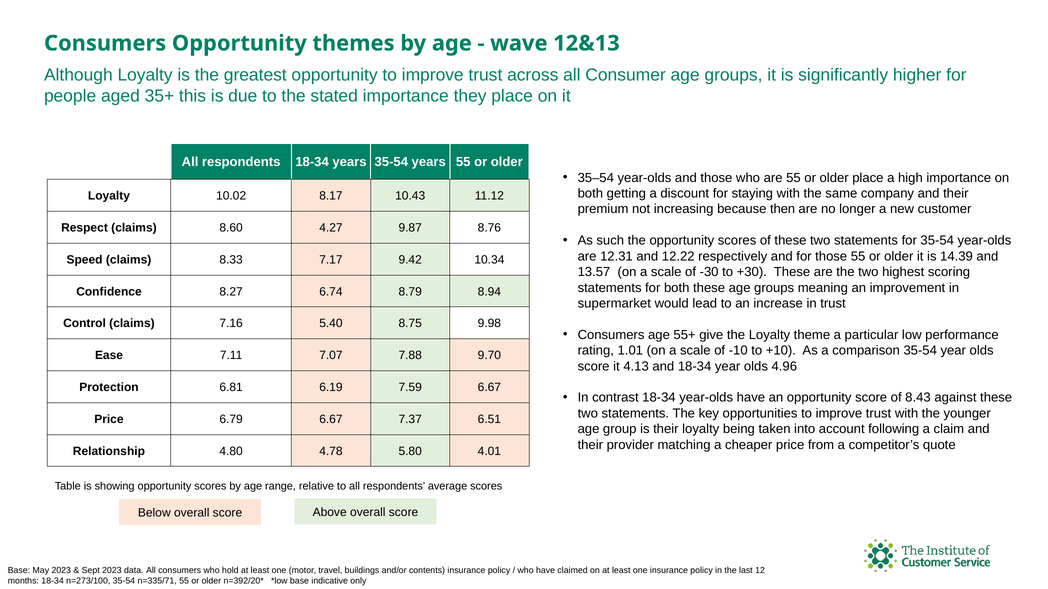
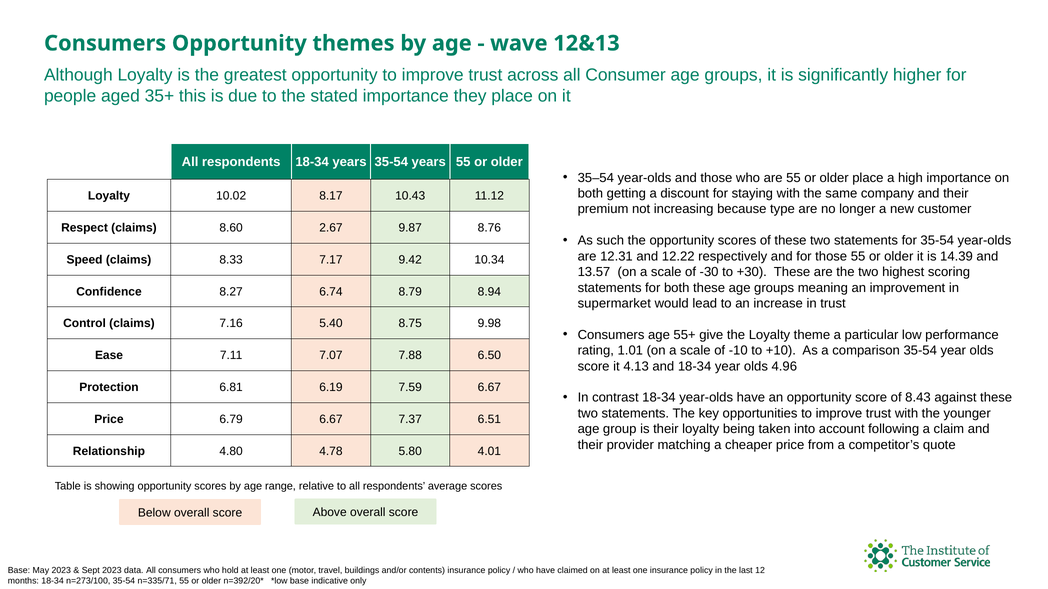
then: then -> type
4.27: 4.27 -> 2.67
9.70: 9.70 -> 6.50
